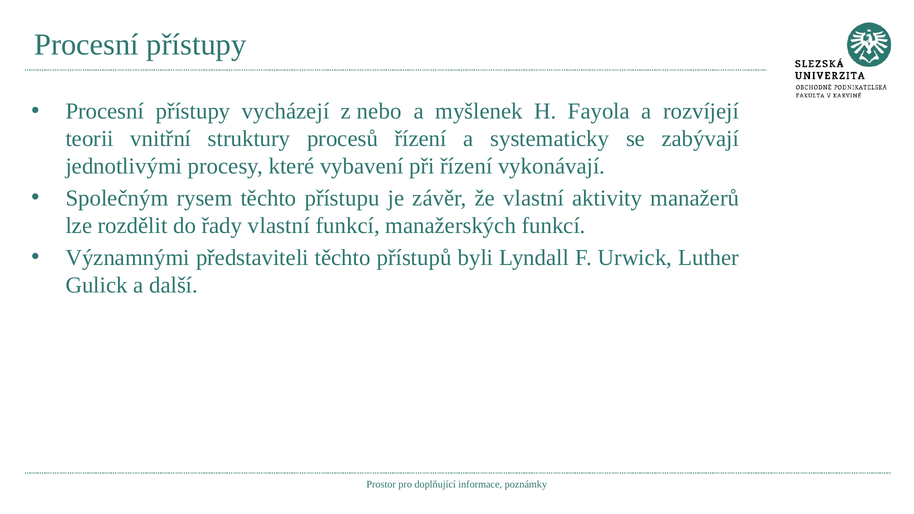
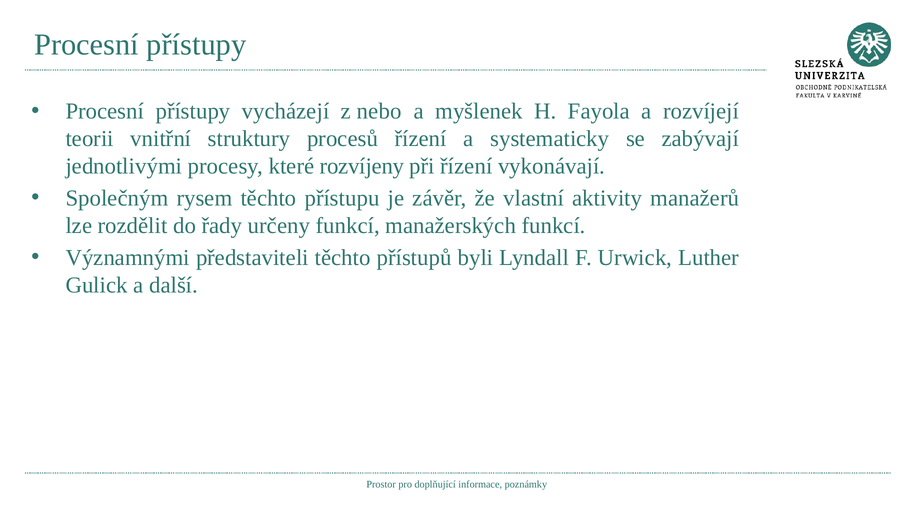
vybavení: vybavení -> rozvíjeny
řady vlastní: vlastní -> určeny
